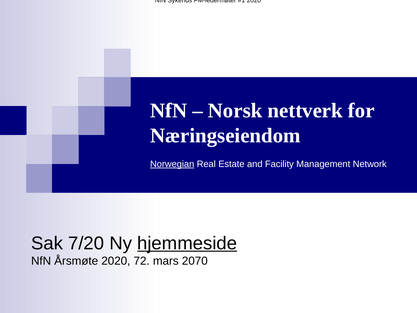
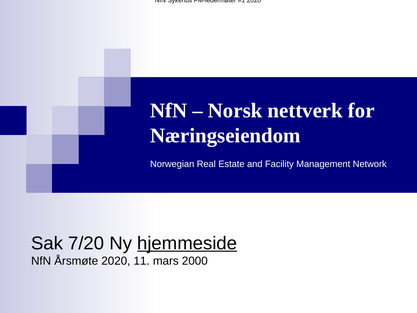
Norwegian underline: present -> none
72: 72 -> 11
2070: 2070 -> 2000
